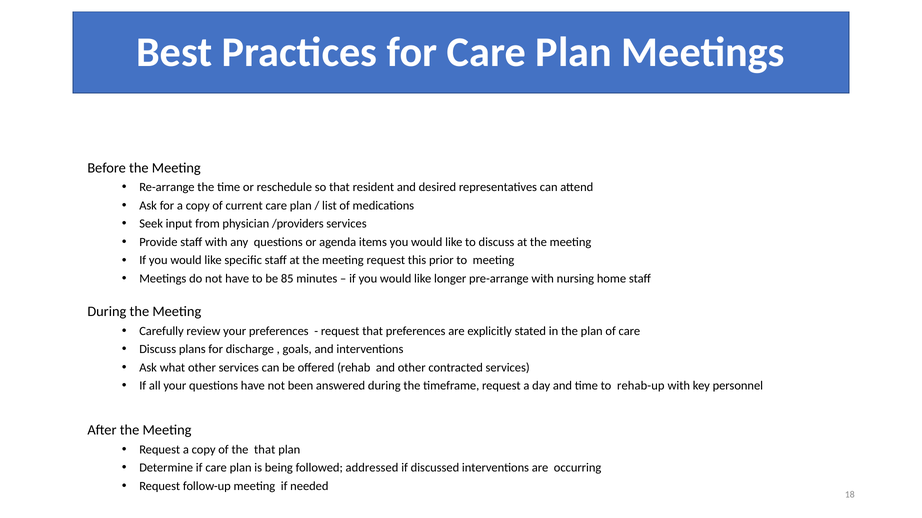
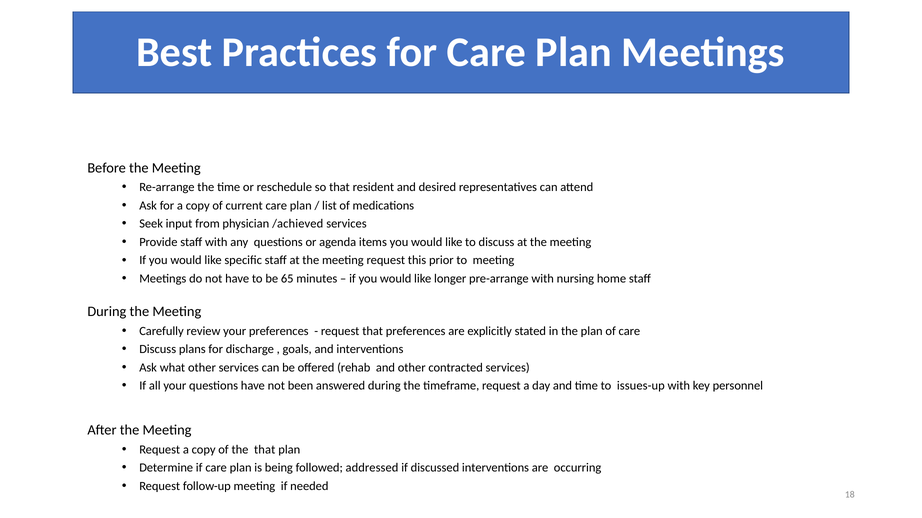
/providers: /providers -> /achieved
85: 85 -> 65
rehab-up: rehab-up -> issues-up
